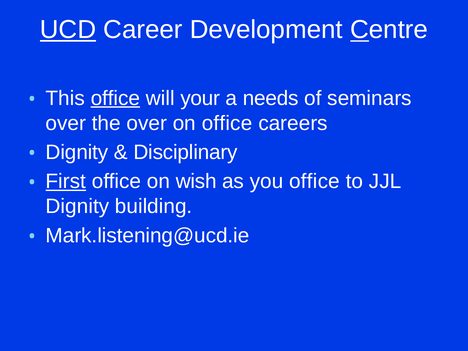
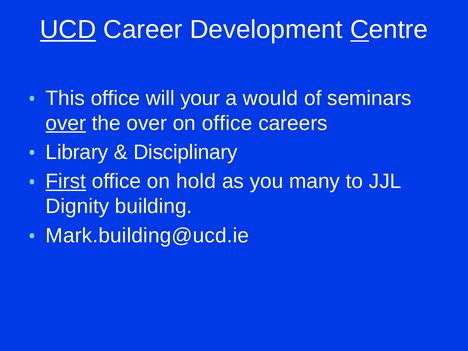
office at (115, 98) underline: present -> none
needs: needs -> would
over at (66, 123) underline: none -> present
Dignity at (77, 152): Dignity -> Library
wish: wish -> hold
you office: office -> many
Mark.listening@ucd.ie: Mark.listening@ucd.ie -> Mark.building@ucd.ie
